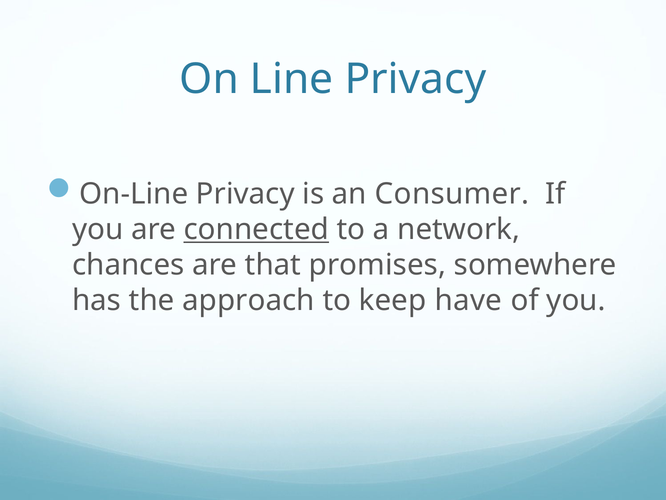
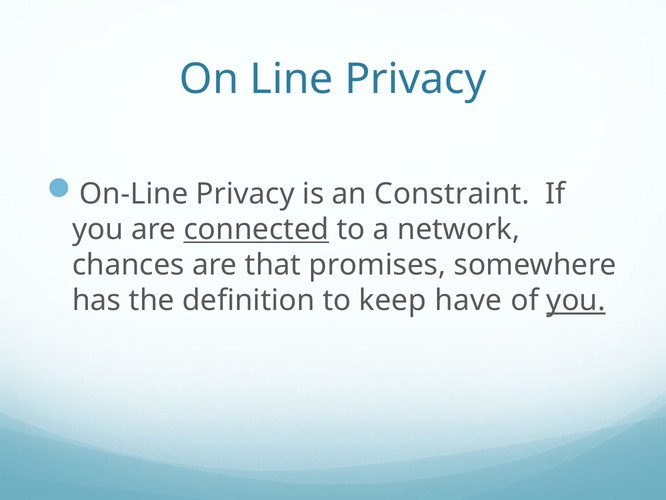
Consumer: Consumer -> Constraint
approach: approach -> definition
you at (576, 300) underline: none -> present
